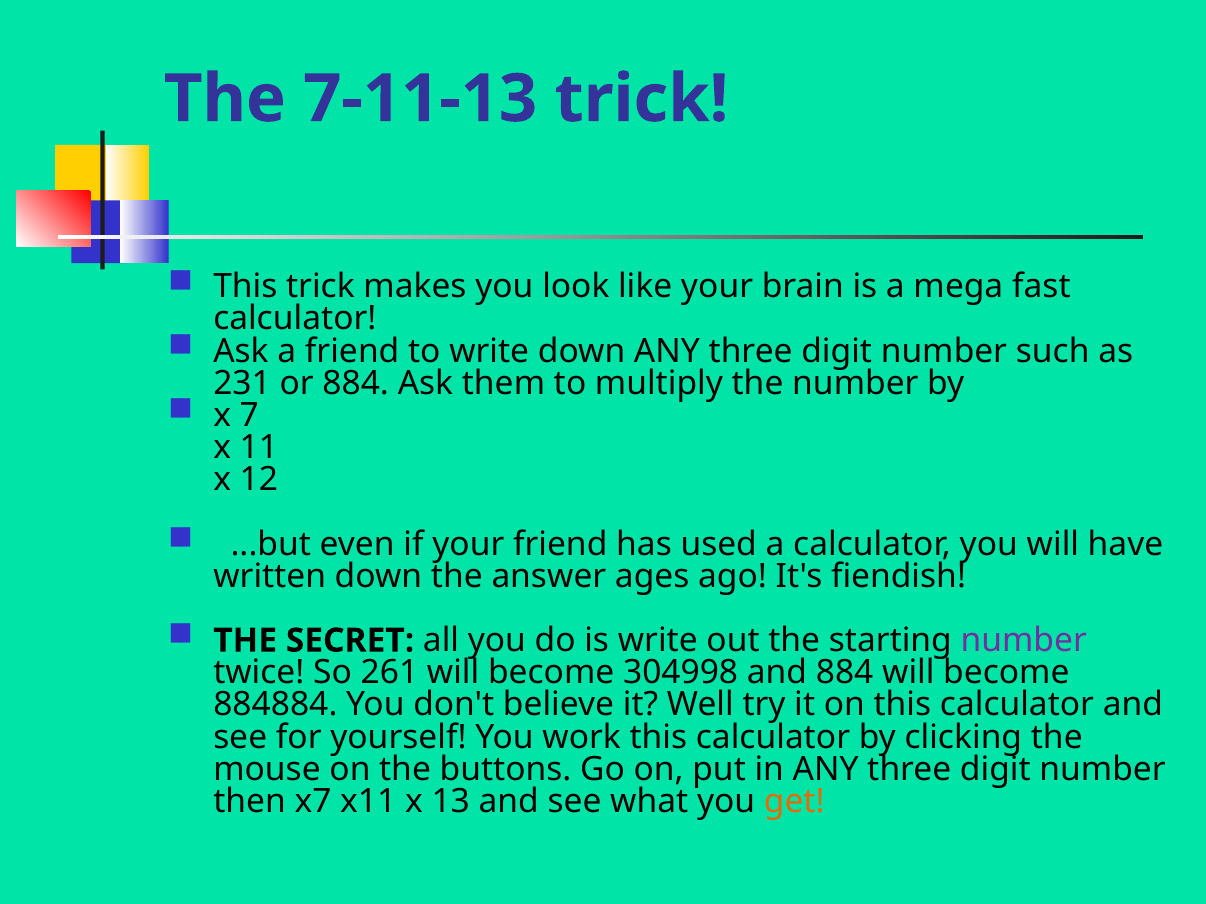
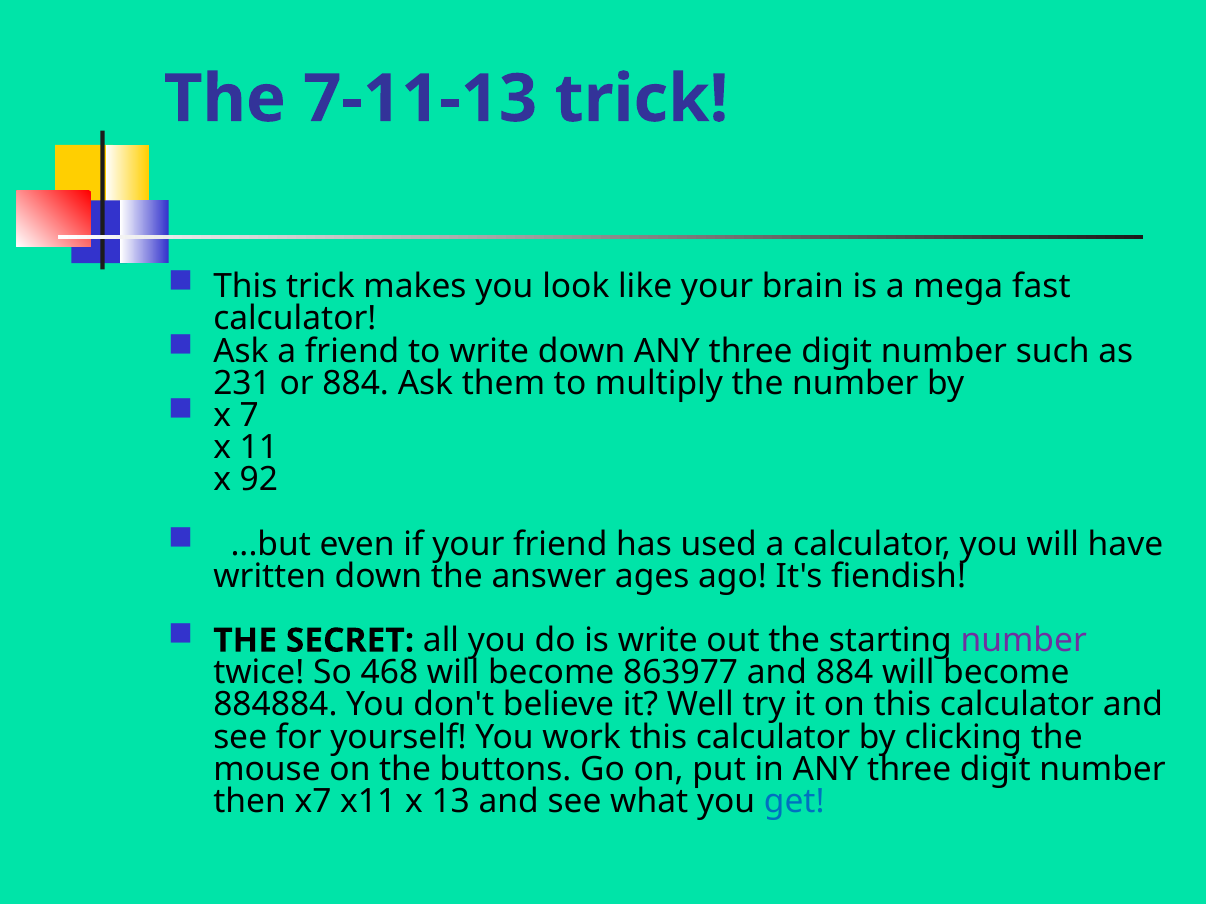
12: 12 -> 92
261: 261 -> 468
304998: 304998 -> 863977
get colour: orange -> blue
